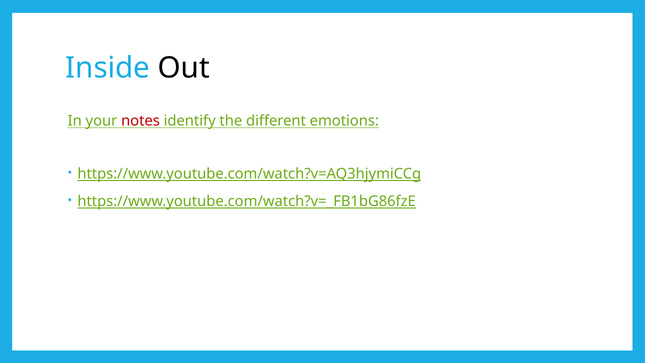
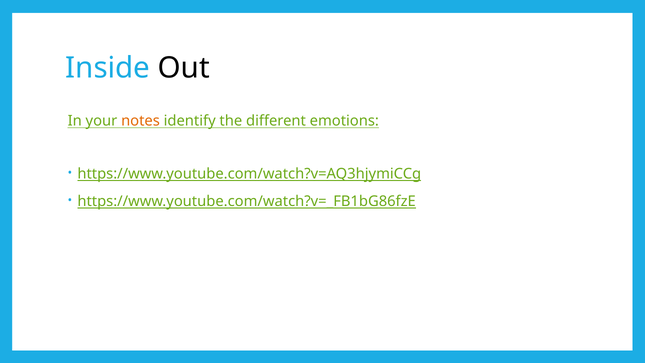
notes colour: red -> orange
